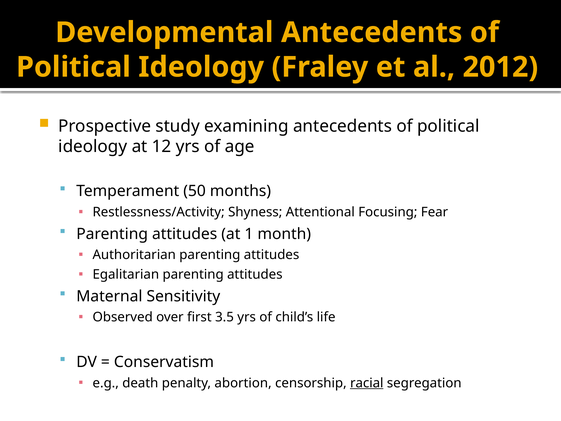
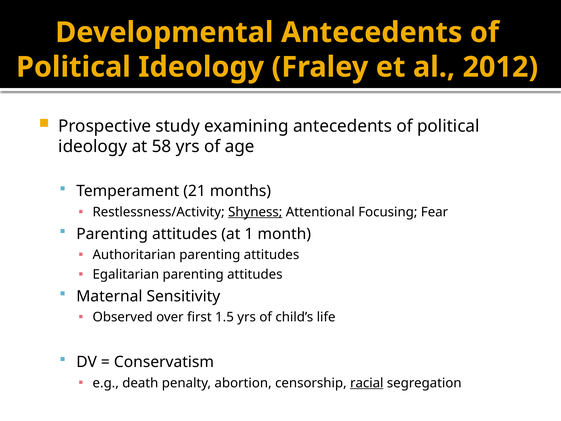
12: 12 -> 58
50: 50 -> 21
Shyness underline: none -> present
3.5: 3.5 -> 1.5
